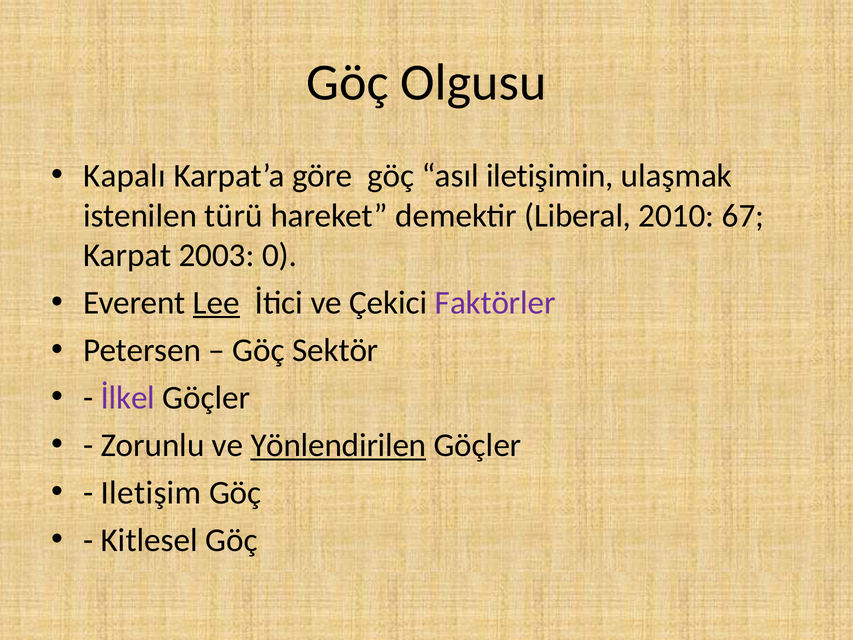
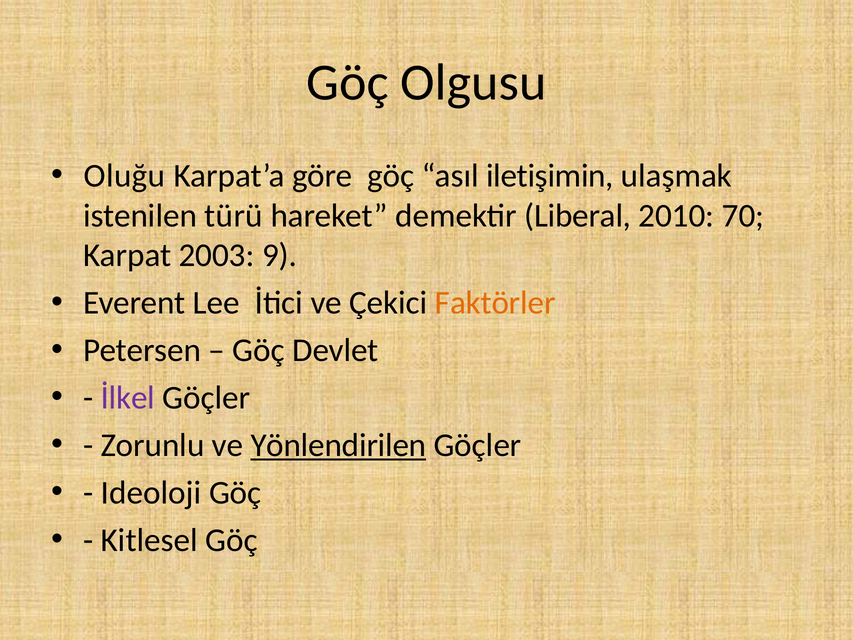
Kapalı: Kapalı -> Oluğu
67: 67 -> 70
0: 0 -> 9
Lee underline: present -> none
Faktörler colour: purple -> orange
Sektör: Sektör -> Devlet
Iletişim: Iletişim -> Ideoloji
